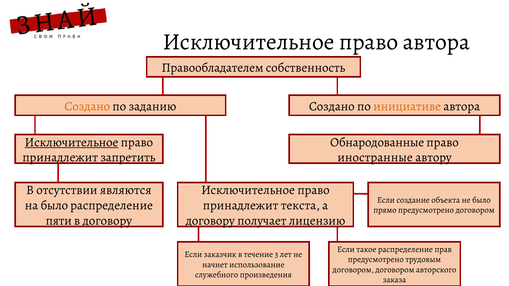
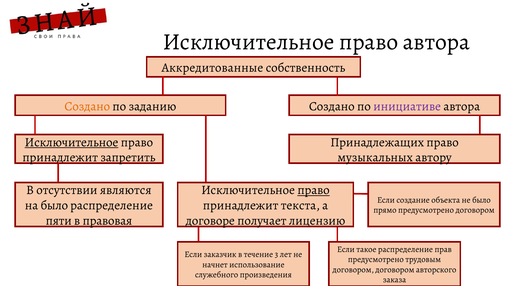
Правообладателем: Правообладателем -> Аккредитованные
инициативе colour: orange -> purple
Обнародованные: Обнародованные -> Принадлежащих
иностранные: иностранные -> музыкальных
право at (314, 190) underline: none -> present
в договору: договору -> правовая
договору at (210, 221): договору -> договоре
